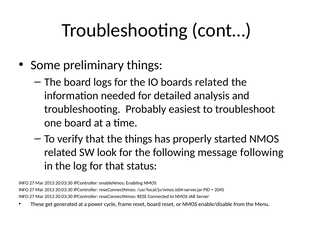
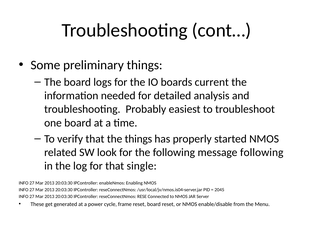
boards related: related -> current
status: status -> single
